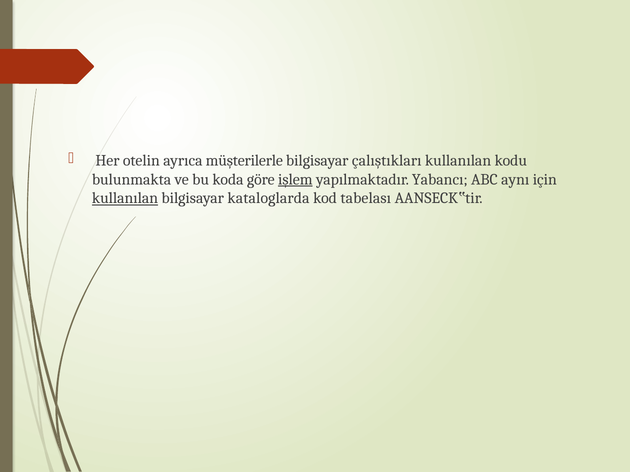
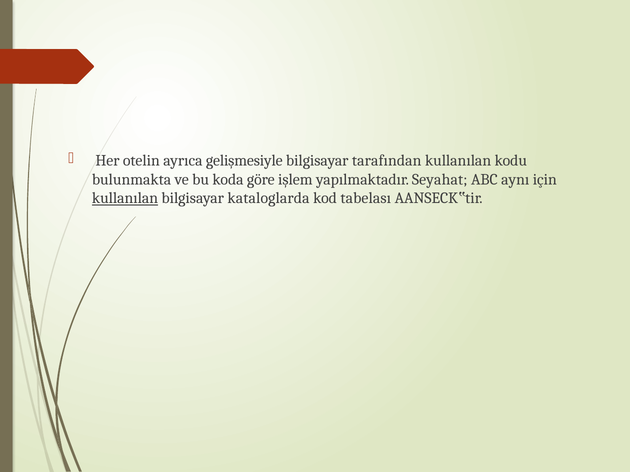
müşterilerle: müşterilerle -> gelişmesiyle
çalıştıkları: çalıştıkları -> tarafından
işlem underline: present -> none
Yabancı: Yabancı -> Seyahat
